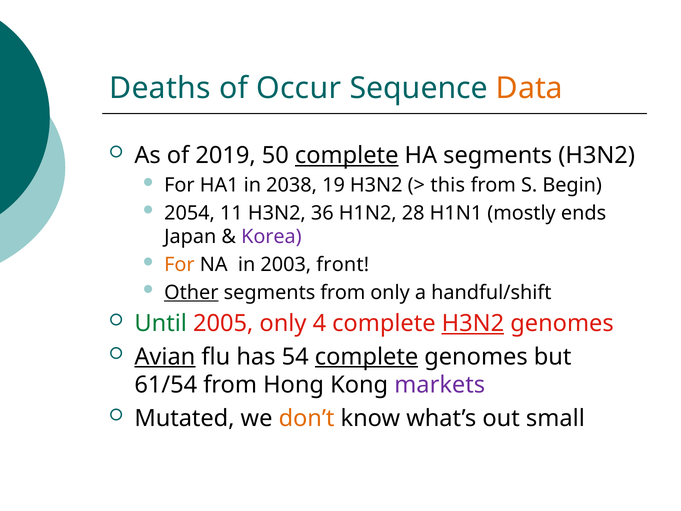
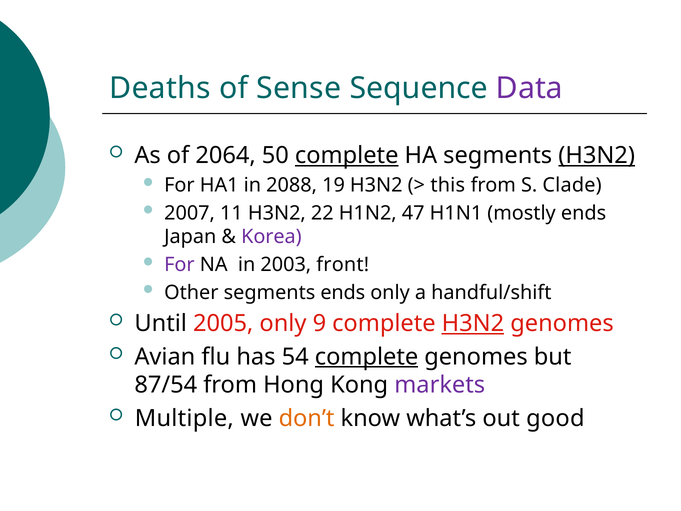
Occur: Occur -> Sense
Data colour: orange -> purple
2019: 2019 -> 2064
H3N2 at (597, 155) underline: none -> present
2038: 2038 -> 2088
Begin: Begin -> Clade
2054: 2054 -> 2007
36: 36 -> 22
28: 28 -> 47
For at (179, 265) colour: orange -> purple
Other underline: present -> none
segments from: from -> ends
Until colour: green -> black
4: 4 -> 9
Avian underline: present -> none
61/54: 61/54 -> 87/54
Mutated: Mutated -> Multiple
small: small -> good
